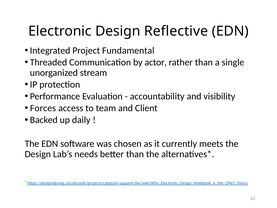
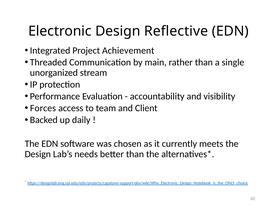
Fundamental: Fundamental -> Achievement
actor: actor -> main
